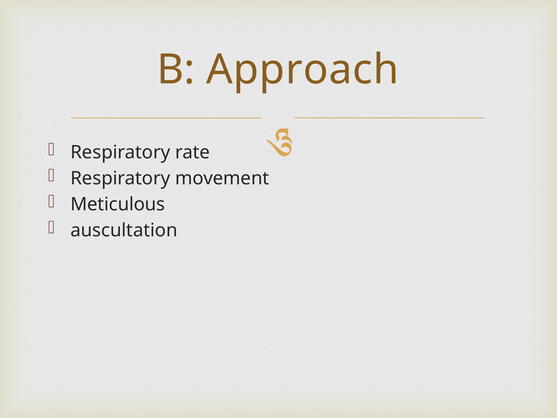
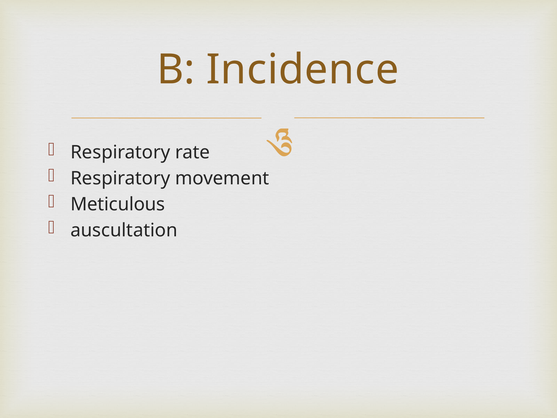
Approach: Approach -> Incidence
